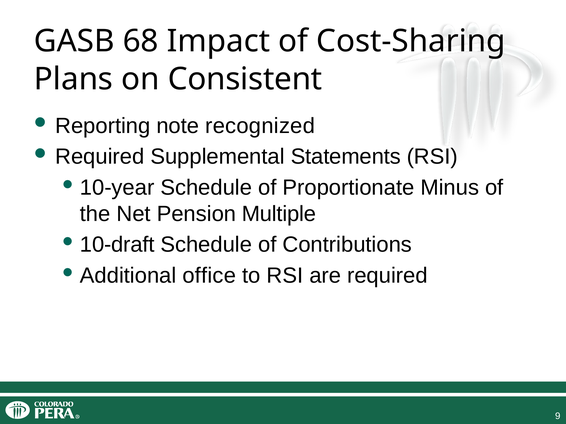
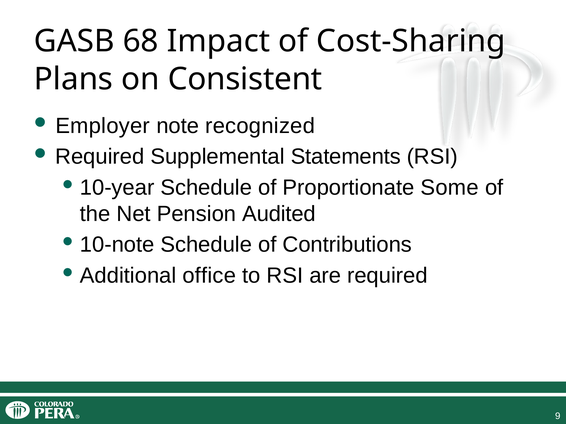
Reporting: Reporting -> Employer
Minus: Minus -> Some
Multiple: Multiple -> Audited
10-draft: 10-draft -> 10-note
